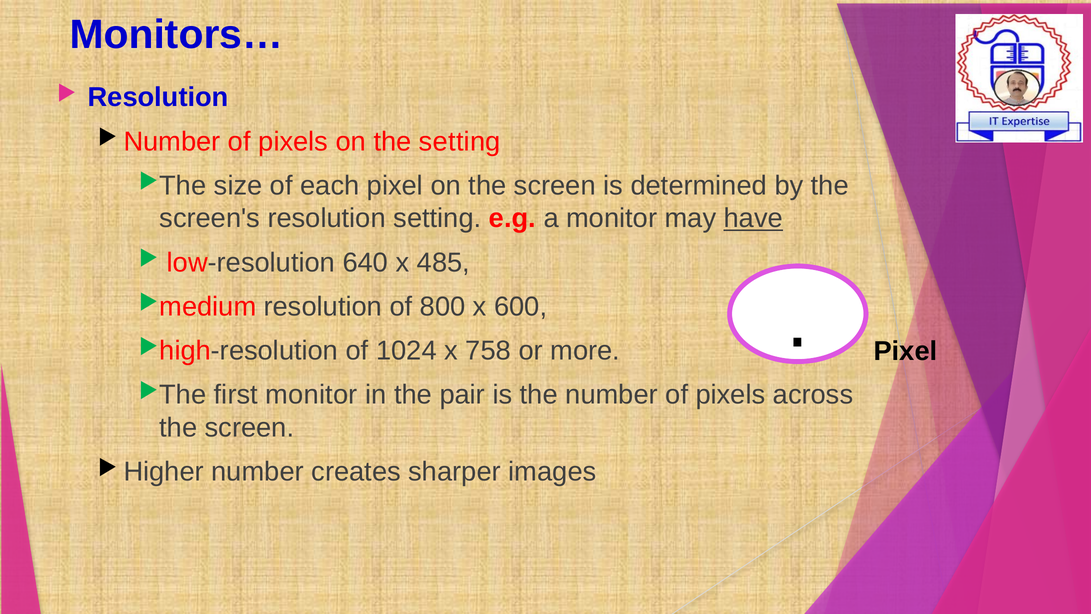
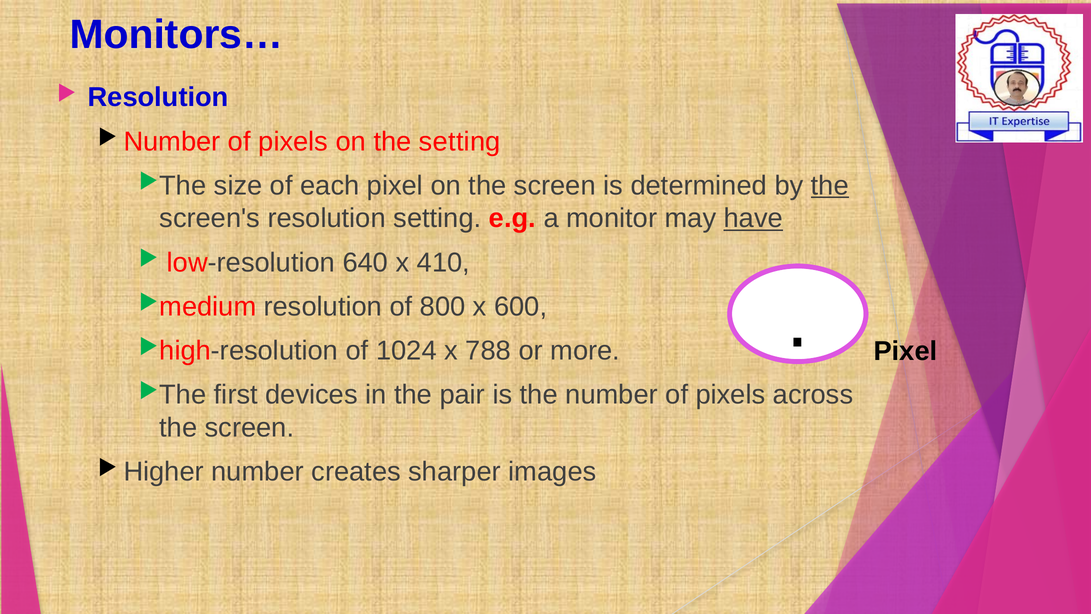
the at (830, 186) underline: none -> present
485: 485 -> 410
758: 758 -> 788
first monitor: monitor -> devices
